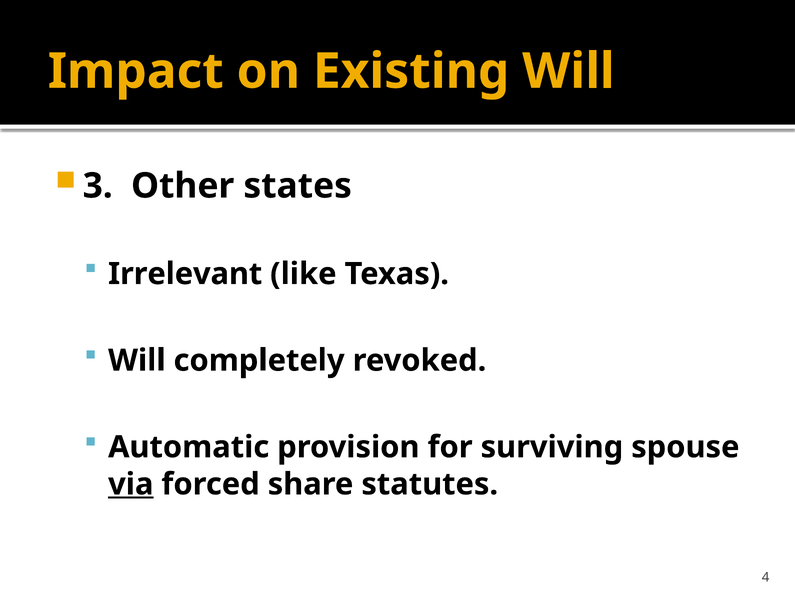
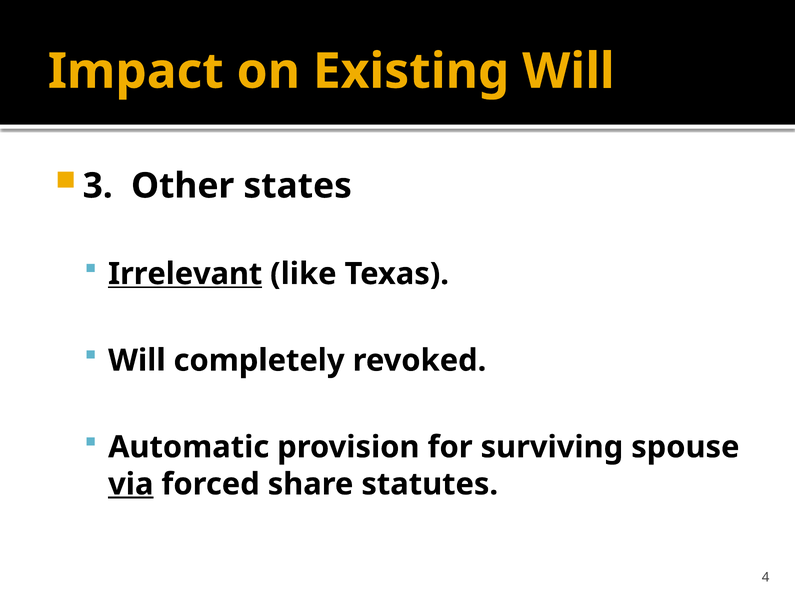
Irrelevant underline: none -> present
